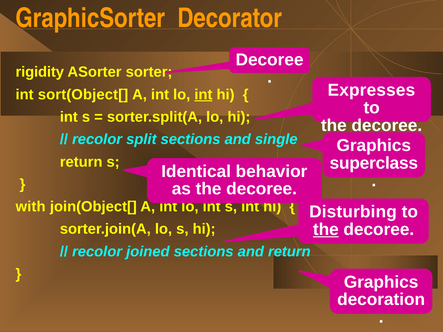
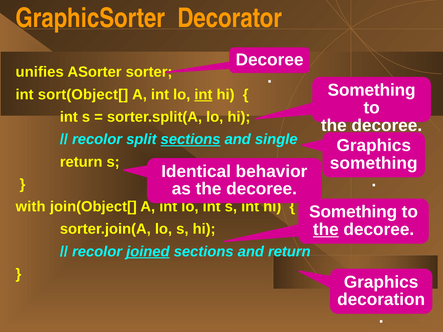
rigidity: rigidity -> unifies
Expresses at (371, 90): Expresses -> Something
sections at (191, 140) underline: none -> present
superclass at (374, 163): superclass -> something
Disturbing at (353, 212): Disturbing -> Something
joined underline: none -> present
